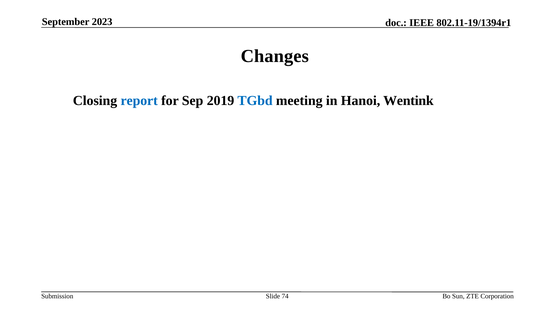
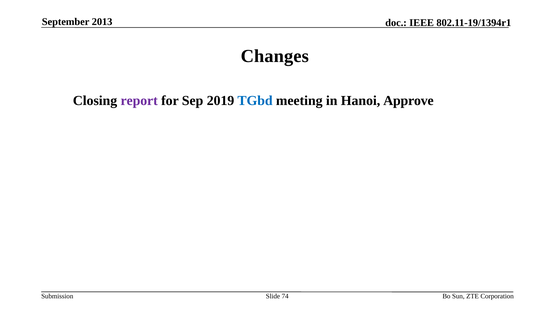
2023: 2023 -> 2013
report colour: blue -> purple
Wentink: Wentink -> Approve
